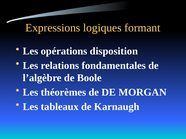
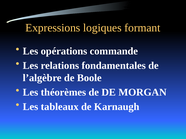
disposition: disposition -> commande
